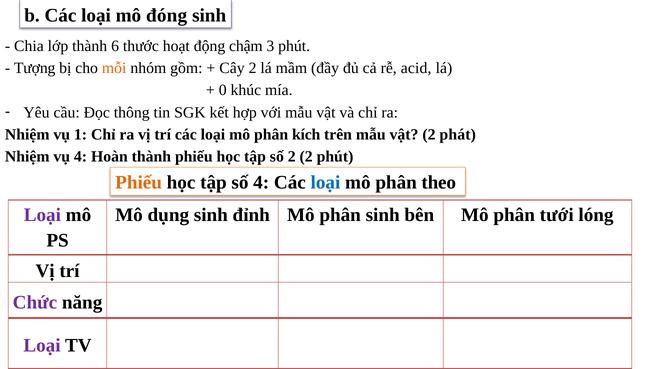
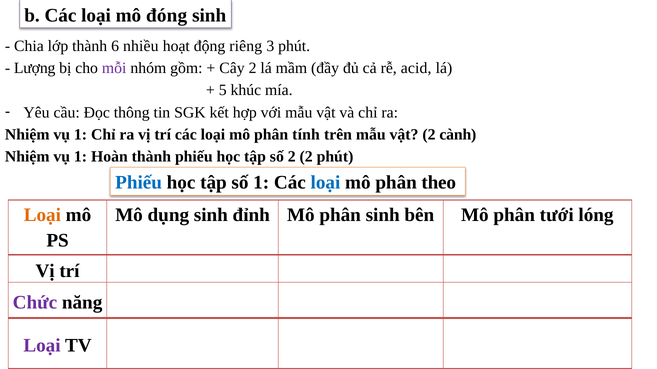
thước: thước -> nhiều
chậm: chậm -> riêng
Tượng: Tượng -> Lượng
mỗi colour: orange -> purple
0: 0 -> 5
kích: kích -> tính
phát: phát -> cành
4 at (81, 157): 4 -> 1
Phiếu at (139, 183) colour: orange -> blue
số 4: 4 -> 1
Loại at (42, 215) colour: purple -> orange
